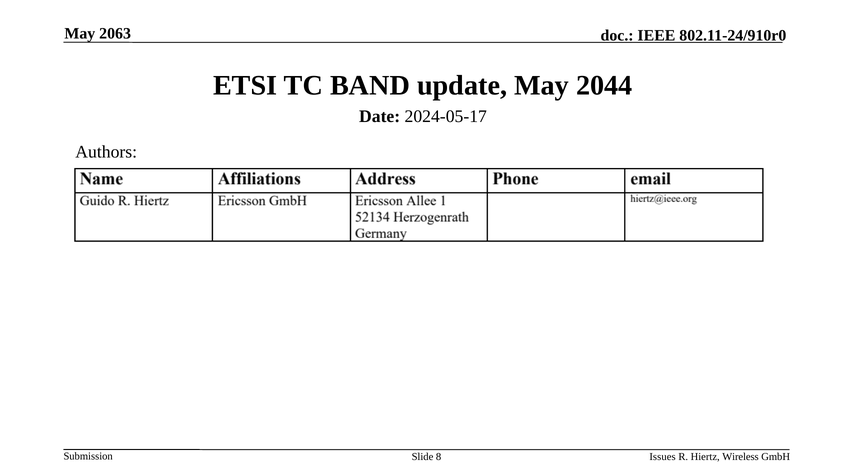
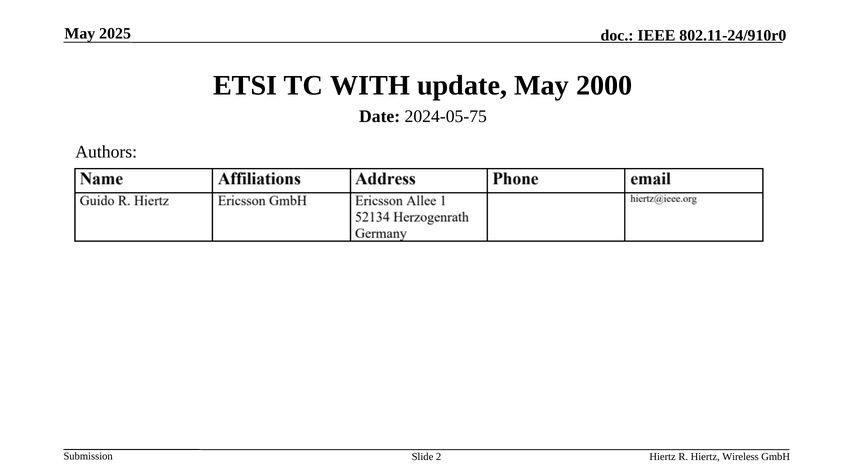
2063: 2063 -> 2025
BAND: BAND -> WITH
2044: 2044 -> 2000
2024-05-17: 2024-05-17 -> 2024-05-75
8: 8 -> 2
Issues at (663, 456): Issues -> Hiertz
